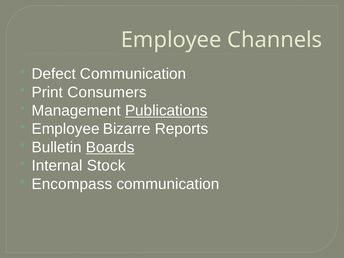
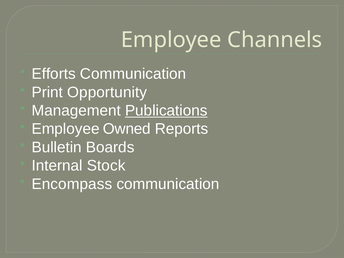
Defect: Defect -> Efforts
Consumers: Consumers -> Opportunity
Bizarre: Bizarre -> Owned
Boards underline: present -> none
